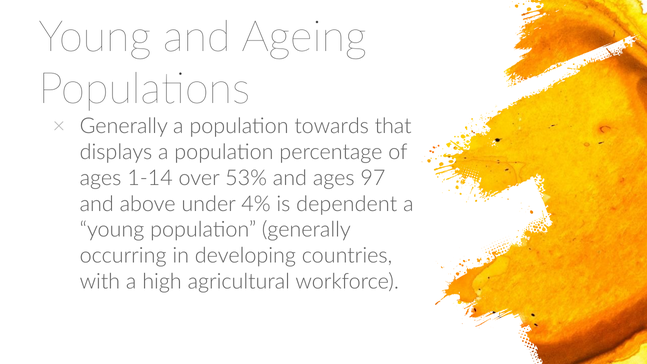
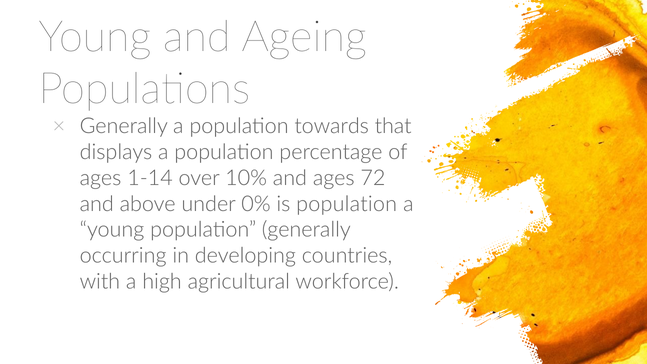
53%: 53% -> 10%
97: 97 -> 72
4%: 4% -> 0%
is dependent: dependent -> population
